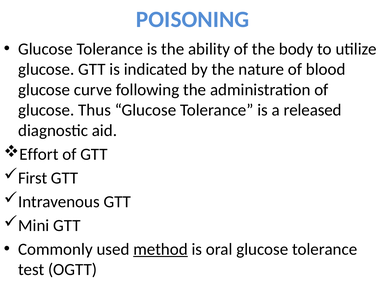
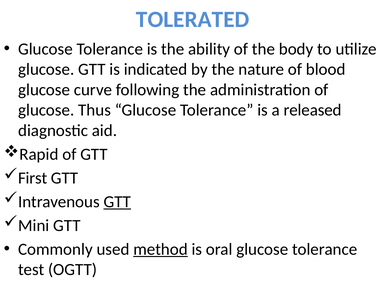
POISONING: POISONING -> TOLERATED
Effort: Effort -> Rapid
GTT at (117, 202) underline: none -> present
